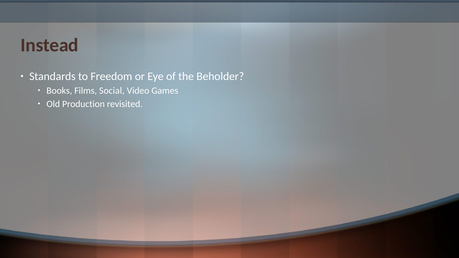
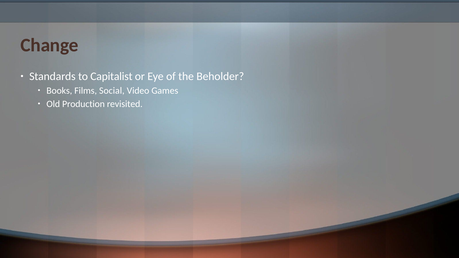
Instead: Instead -> Change
Freedom: Freedom -> Capitalist
